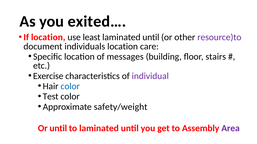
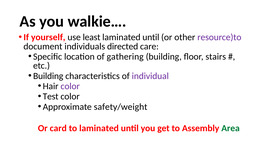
exited…: exited… -> walkie…
If location: location -> yourself
individuals location: location -> directed
messages: messages -> gathering
Exercise at (48, 76): Exercise -> Building
color at (70, 87) colour: blue -> purple
Or until: until -> card
Area colour: purple -> green
